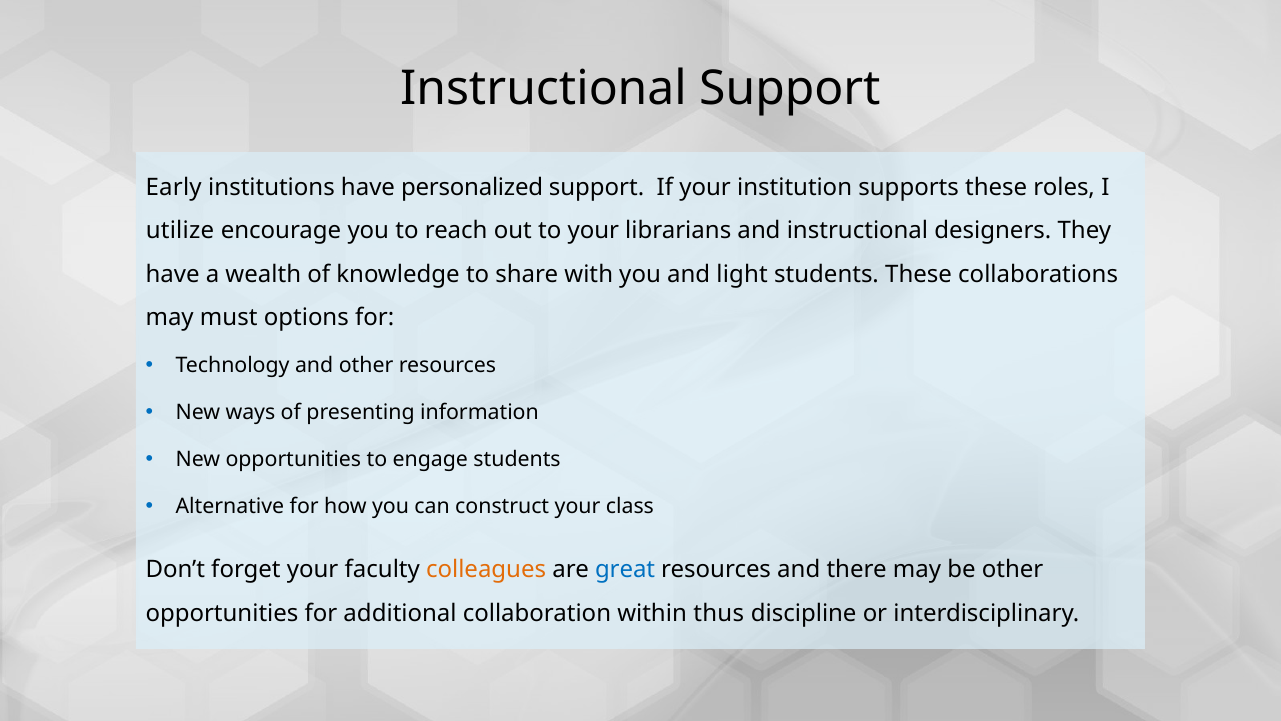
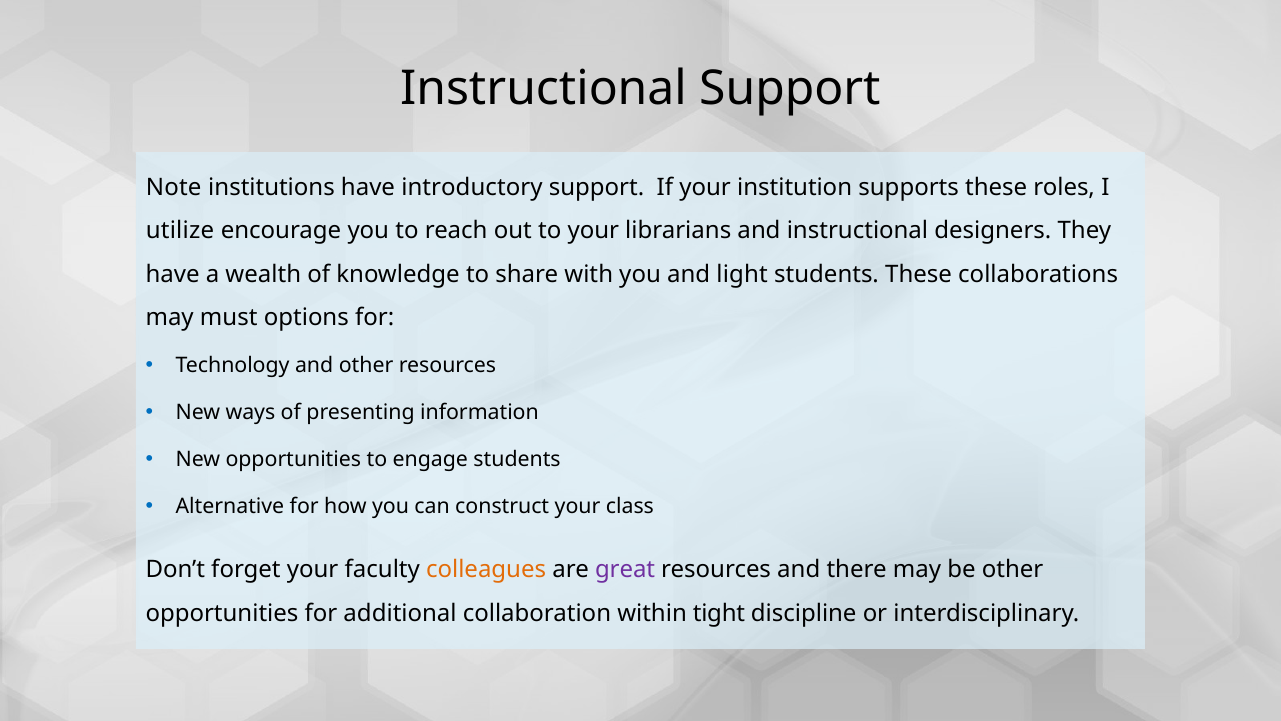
Early: Early -> Note
personalized: personalized -> introductory
great colour: blue -> purple
thus: thus -> tight
